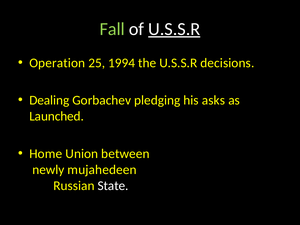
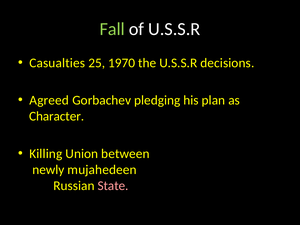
U.S.S.R at (174, 29) underline: present -> none
Operation: Operation -> Casualties
1994: 1994 -> 1970
Dealing: Dealing -> Agreed
asks: asks -> plan
Launched: Launched -> Character
Home: Home -> Killing
State colour: white -> pink
